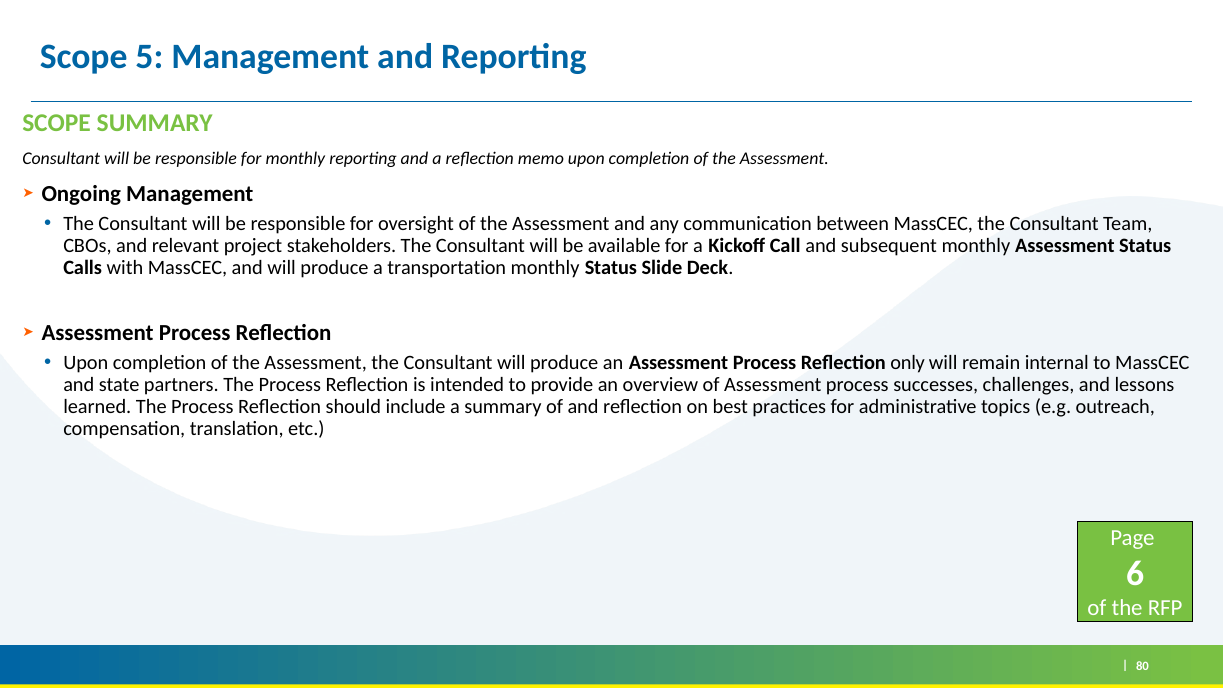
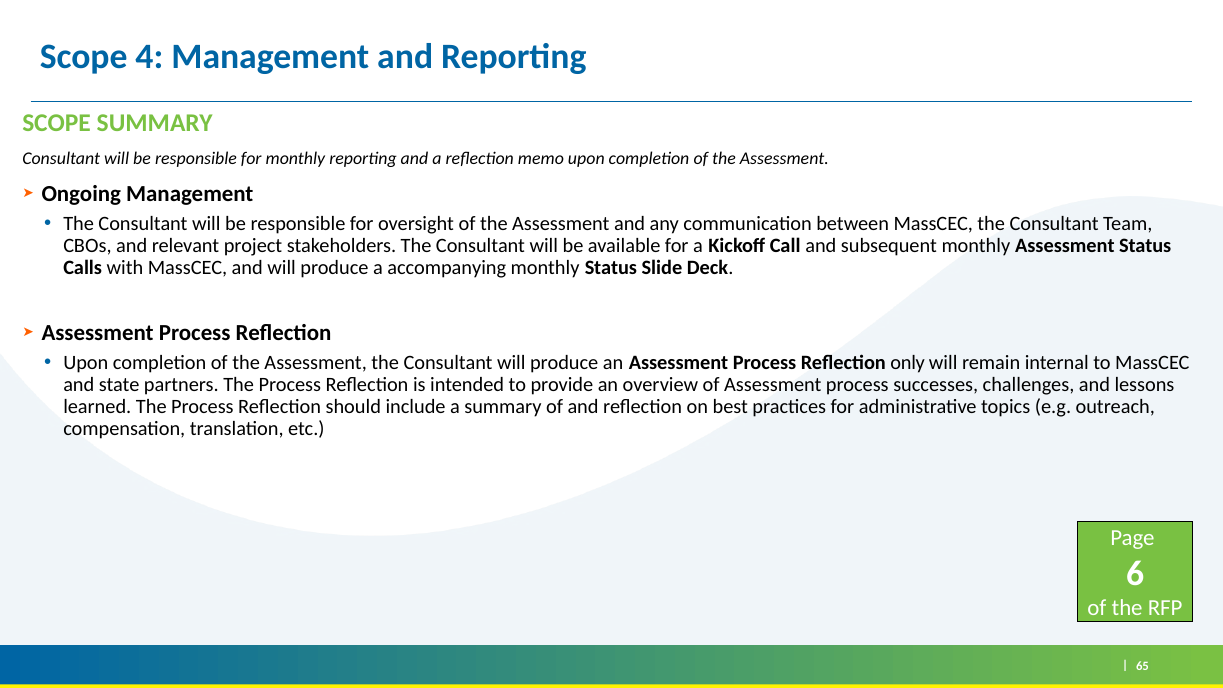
5: 5 -> 4
transportation: transportation -> accompanying
80: 80 -> 65
